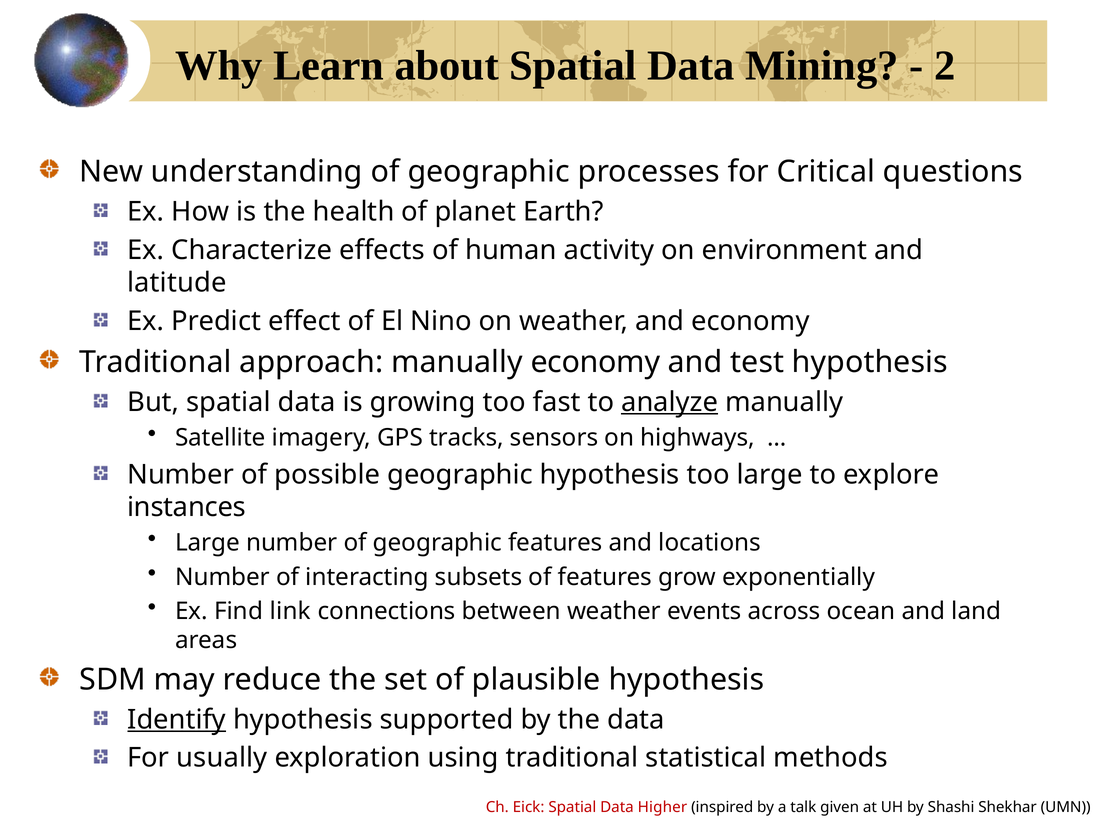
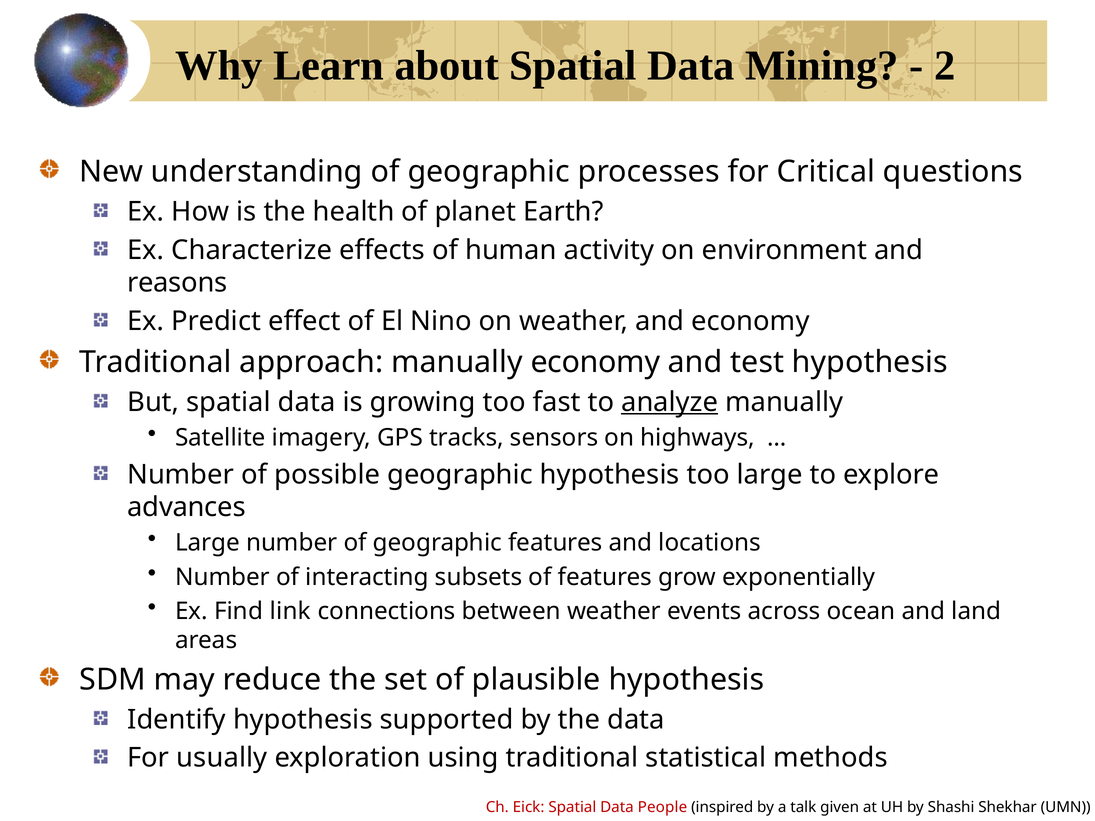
latitude: latitude -> reasons
instances: instances -> advances
Identify underline: present -> none
Higher: Higher -> People
